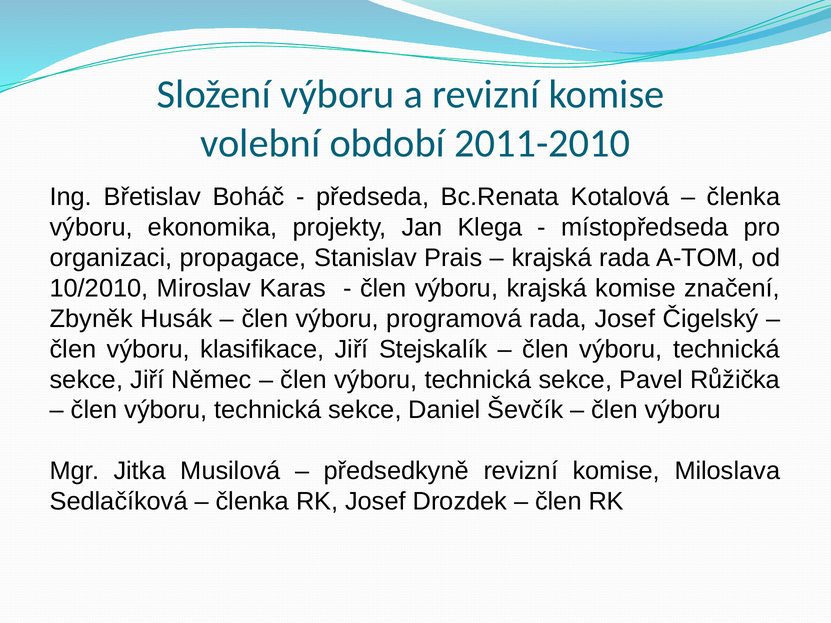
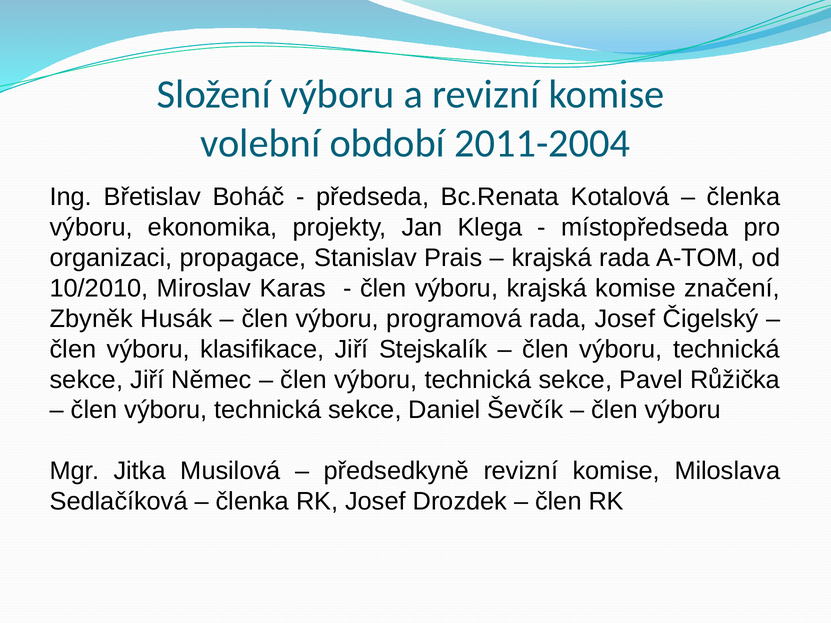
2011-2010: 2011-2010 -> 2011-2004
